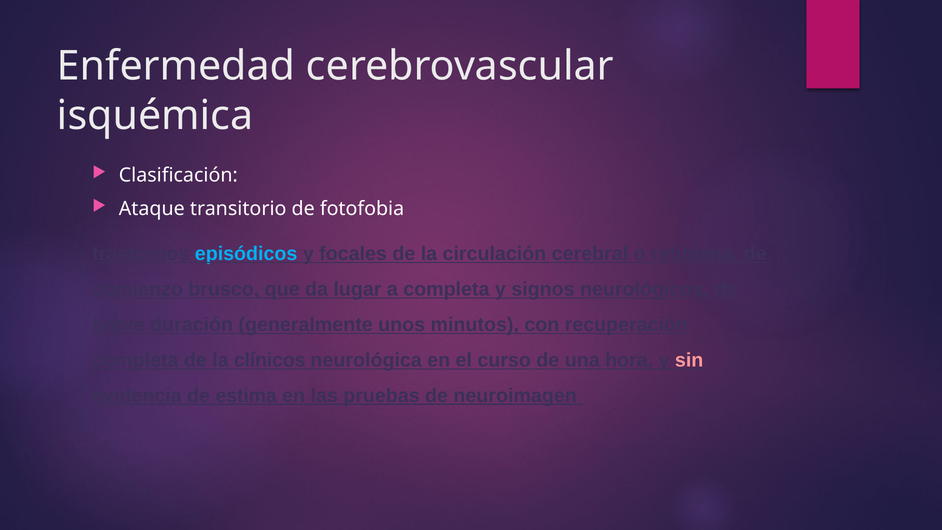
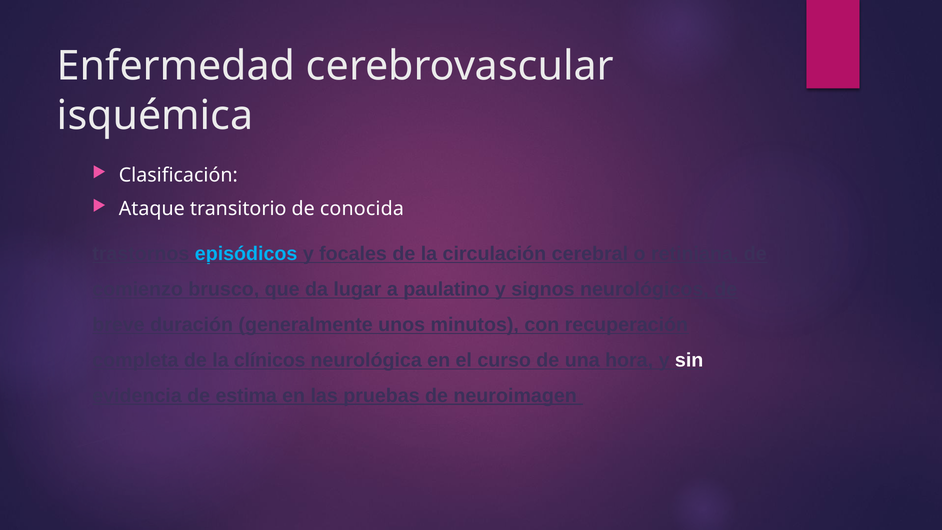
fotofobia: fotofobia -> conocida
a completa: completa -> paulatino
sin colour: pink -> white
